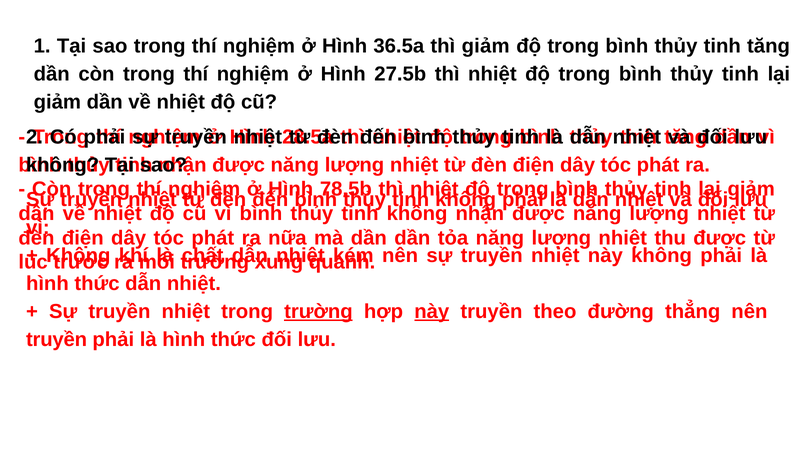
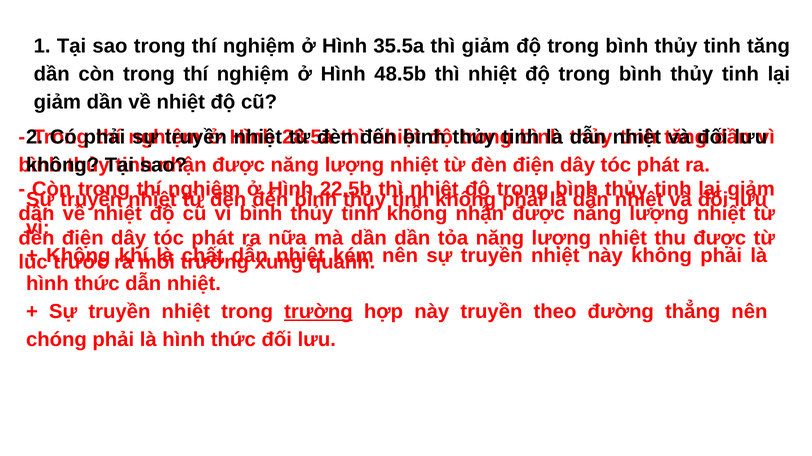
36.5a: 36.5a -> 35.5a
27.5b: 27.5b -> 48.5b
78.5b: 78.5b -> 22.5b
này at (432, 312) underline: present -> none
truyền at (57, 340): truyền -> chóng
